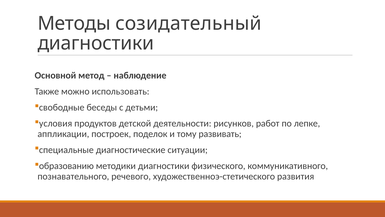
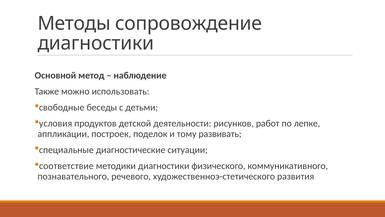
созидательный: созидательный -> сопровождение
образованию: образованию -> соответствие
